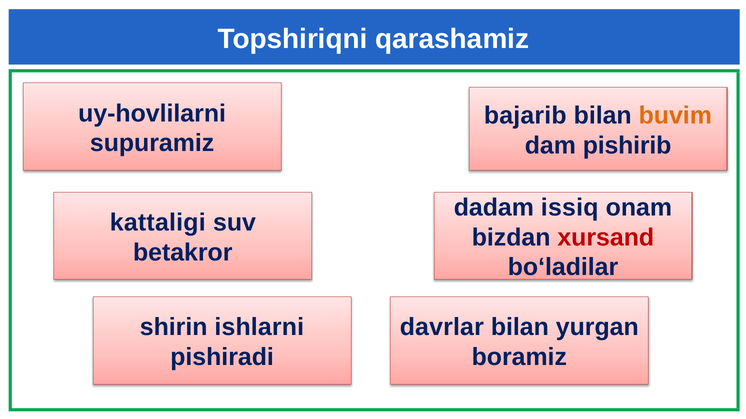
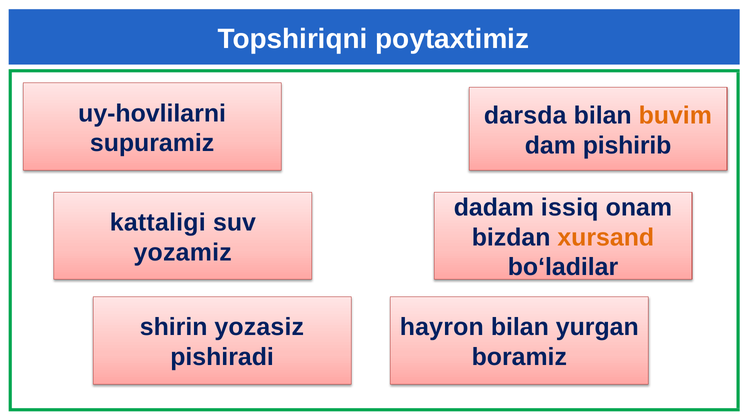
qarashamiz: qarashamiz -> poytaxtimiz
bajarib: bajarib -> darsda
xursand colour: red -> orange
betakror: betakror -> yozamiz
ishlarni: ishlarni -> yozasiz
davrlar: davrlar -> hayron
